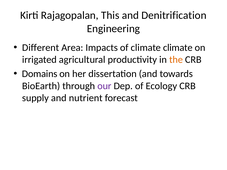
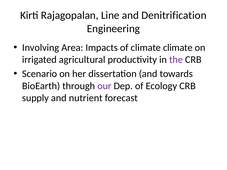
This: This -> Line
Different: Different -> Involving
the colour: orange -> purple
Domains: Domains -> Scenario
